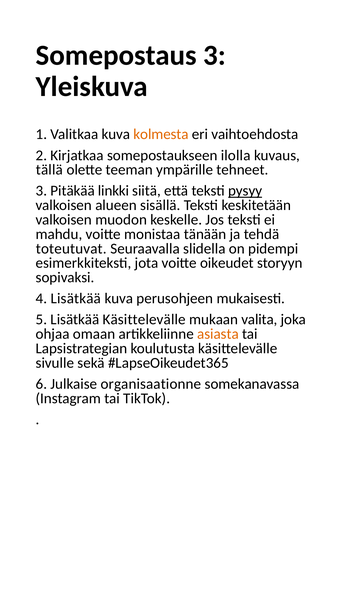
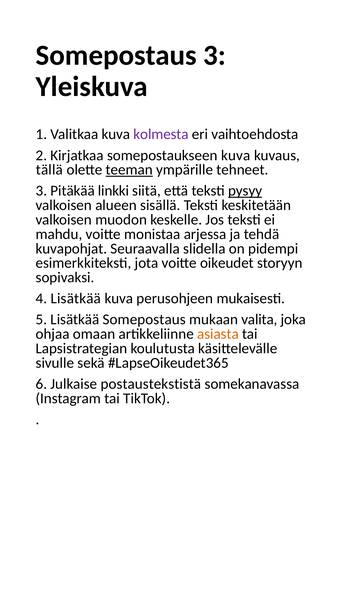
kolmesta colour: orange -> purple
somepostaukseen ilolla: ilolla -> kuva
teeman underline: none -> present
tänään: tänään -> arjessa
toteutuvat: toteutuvat -> kuvapohjat
Lisätkää Käsittelevälle: Käsittelevälle -> Somepostaus
organisaationne: organisaationne -> postaustekstistä
